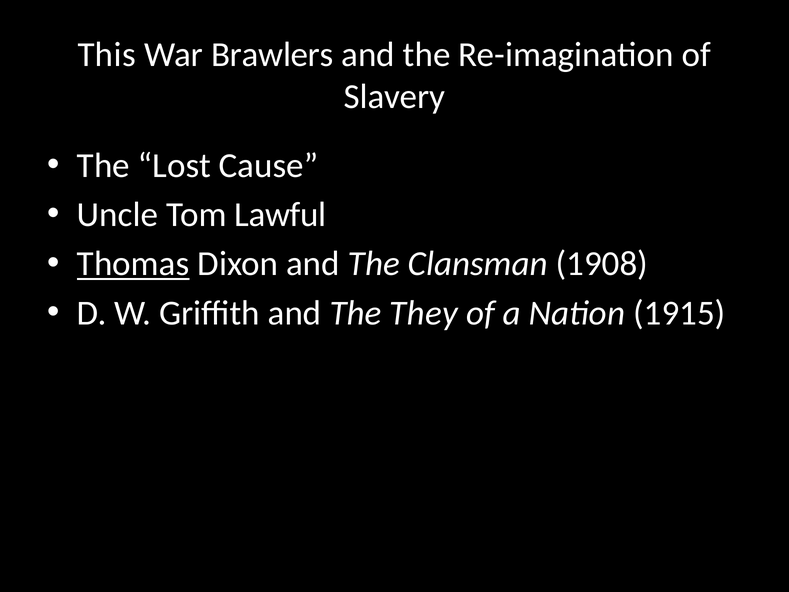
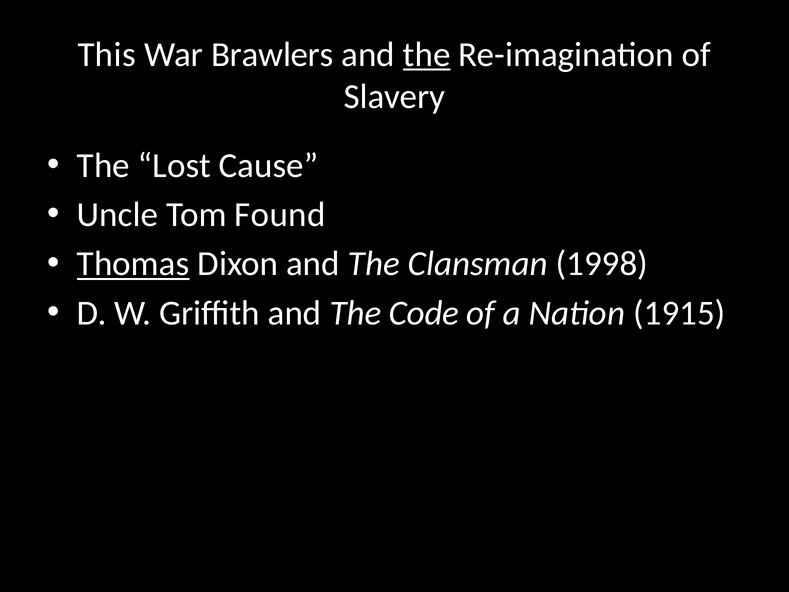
the at (427, 54) underline: none -> present
Lawful: Lawful -> Found
1908: 1908 -> 1998
They: They -> Code
